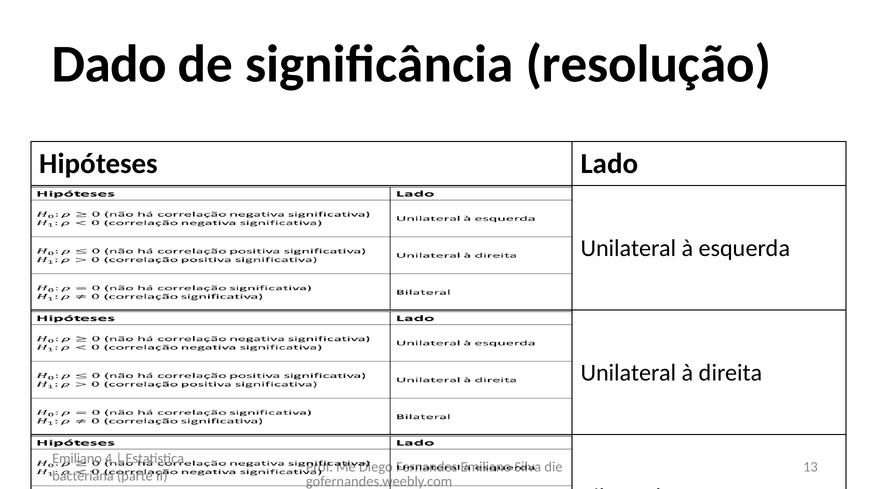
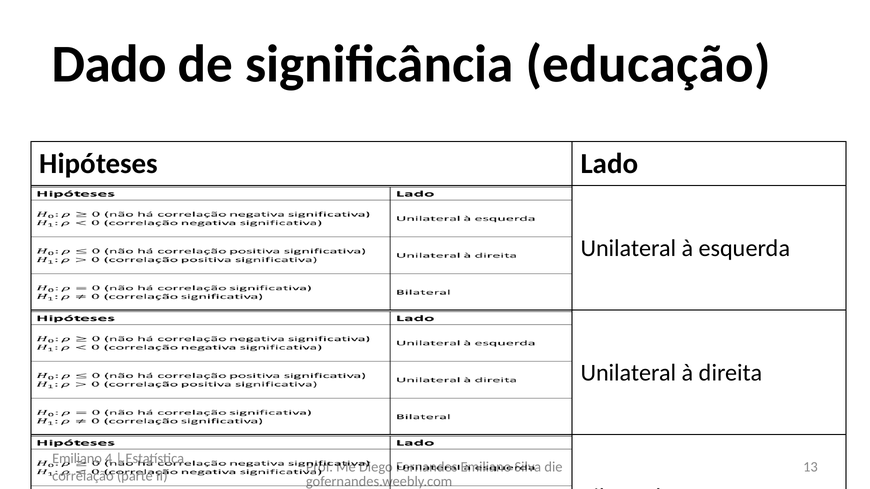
resolução: resolução -> educação
bacteriana: bacteriana -> correlação
